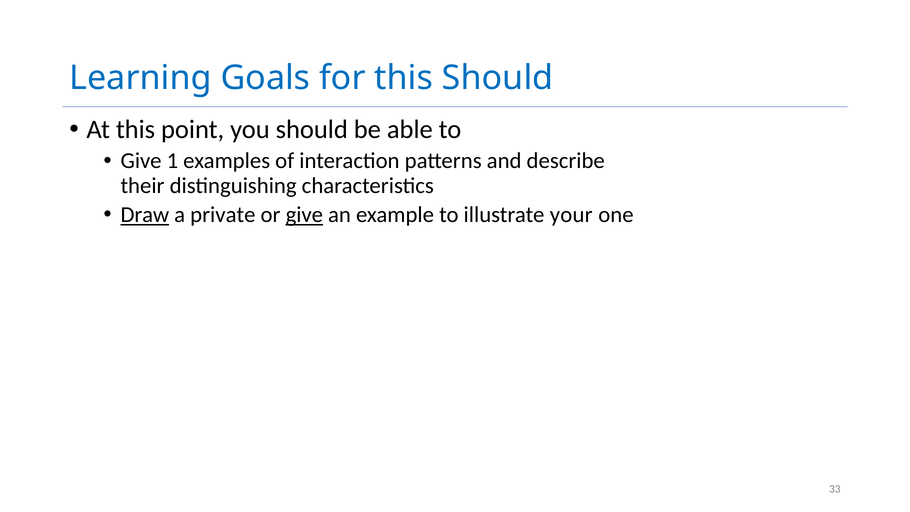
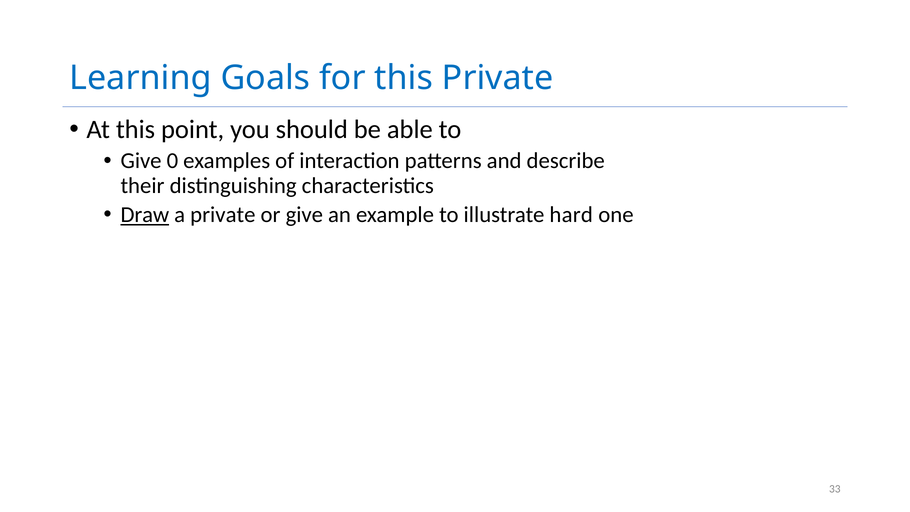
this Should: Should -> Private
1: 1 -> 0
give at (304, 215) underline: present -> none
your: your -> hard
